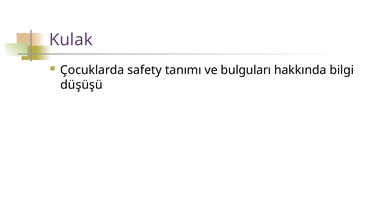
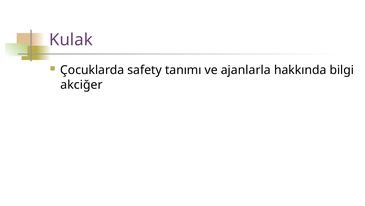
bulguları: bulguları -> ajanlarla
düşüşü: düşüşü -> akciğer
